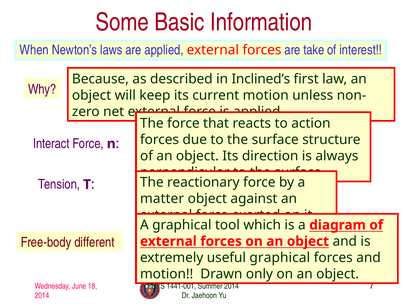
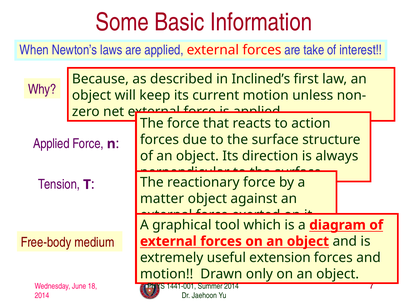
Interact at (51, 144): Interact -> Applied
different: different -> medium
useful graphical: graphical -> extension
